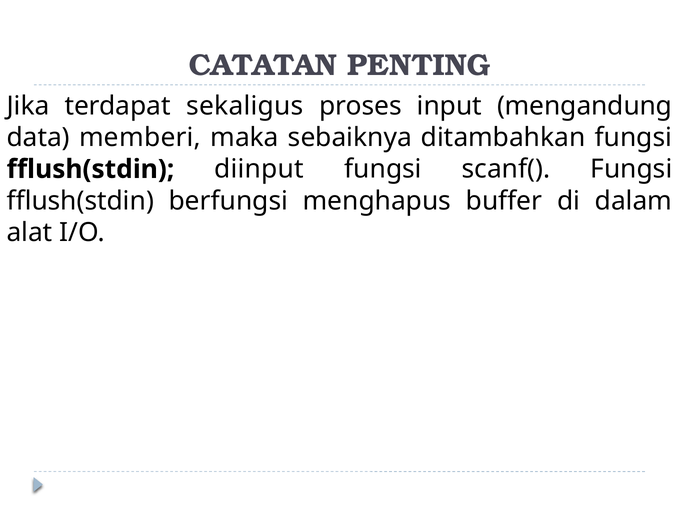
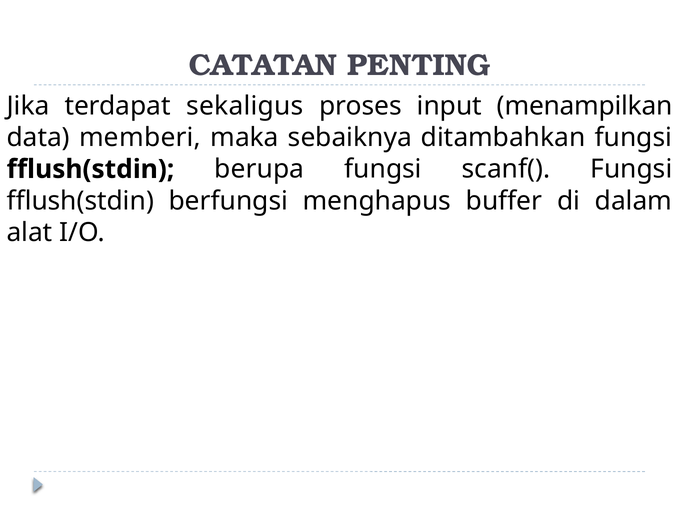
mengandung: mengandung -> menampilkan
diinput: diinput -> berupa
